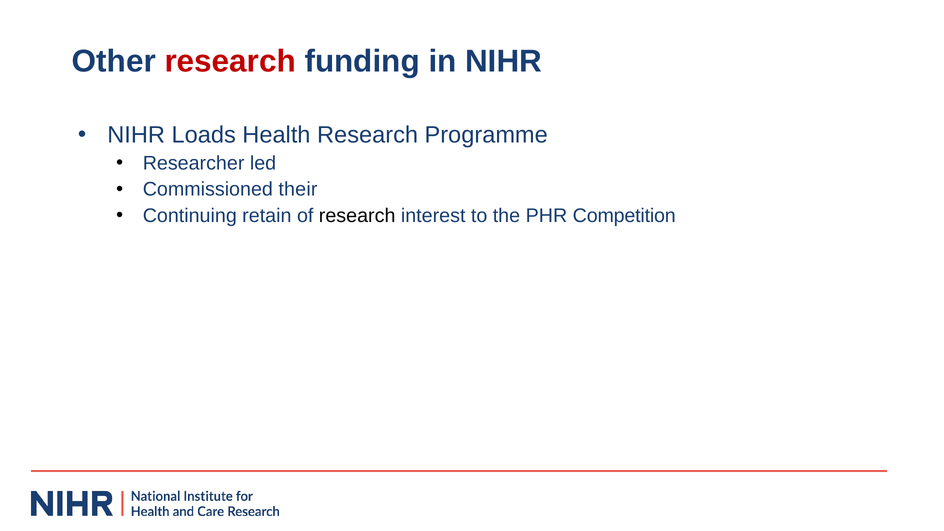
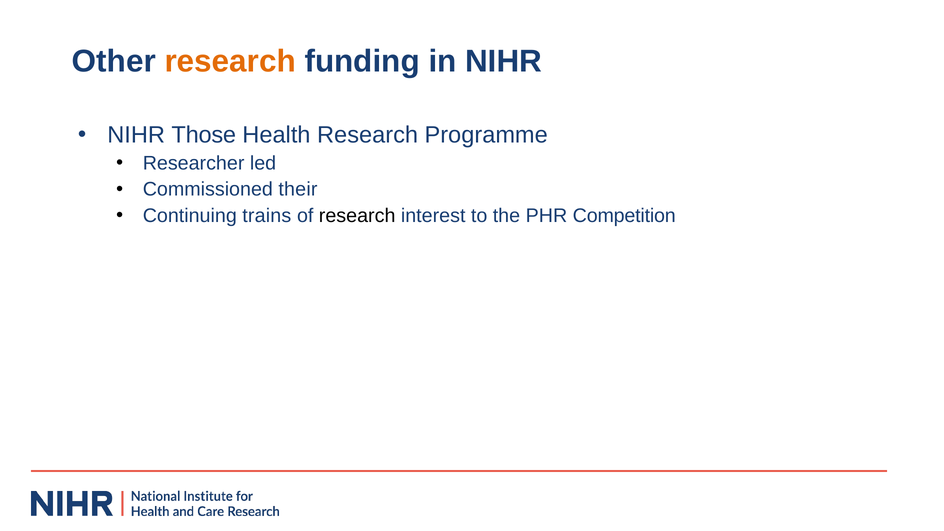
research at (230, 62) colour: red -> orange
Loads: Loads -> Those
retain: retain -> trains
